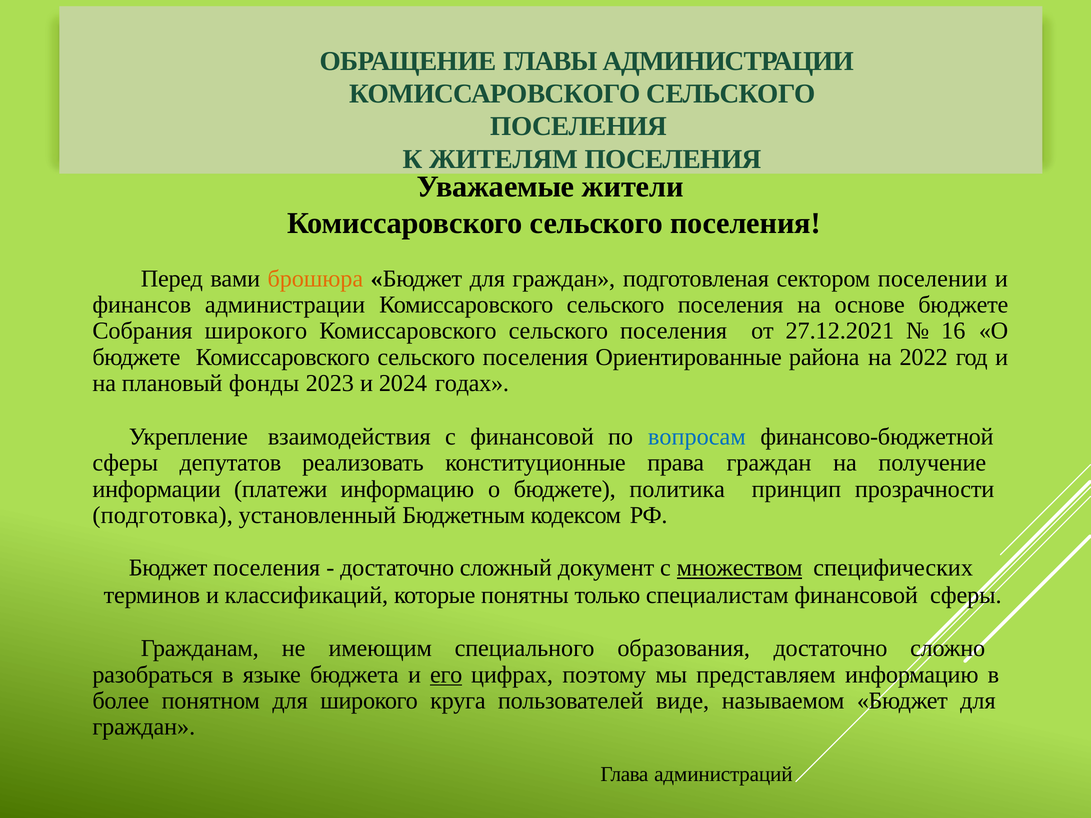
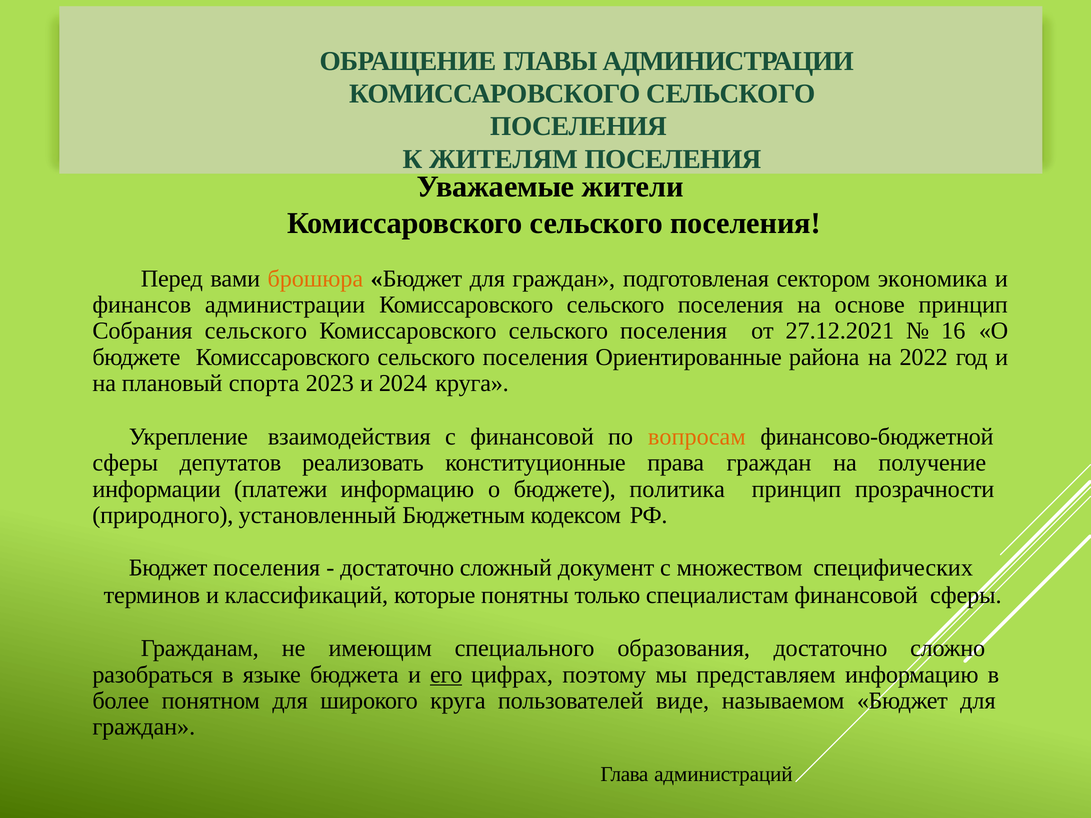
поселении: поселении -> экономика
основе бюджете: бюджете -> принцип
Собрания широкого: широкого -> сельского
фонды: фонды -> спорта
2024 годах: годах -> круга
вопросам colour: blue -> orange
подготовка: подготовка -> природного
множеством underline: present -> none
